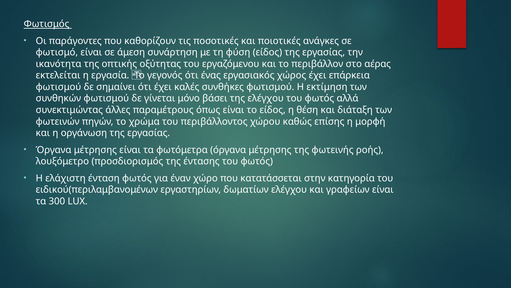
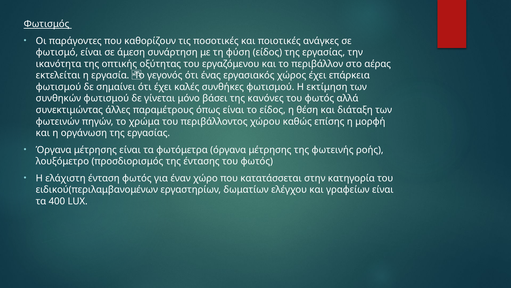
της ελέγχου: ελέγχου -> κανόνες
300: 300 -> 400
